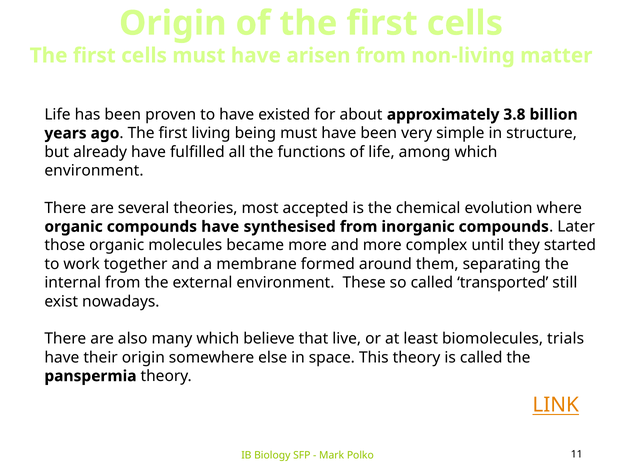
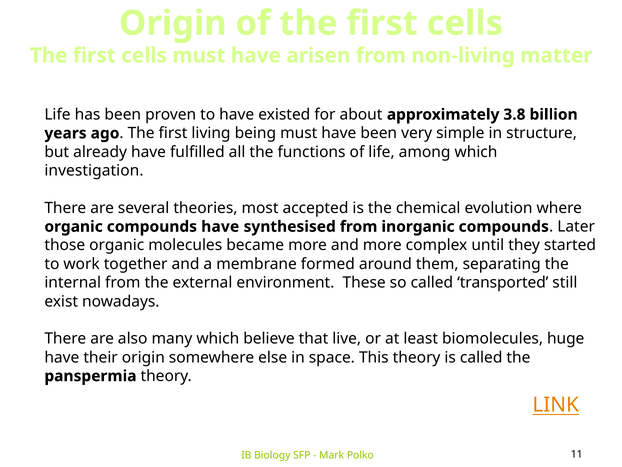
environment at (94, 170): environment -> investigation
trials: trials -> huge
